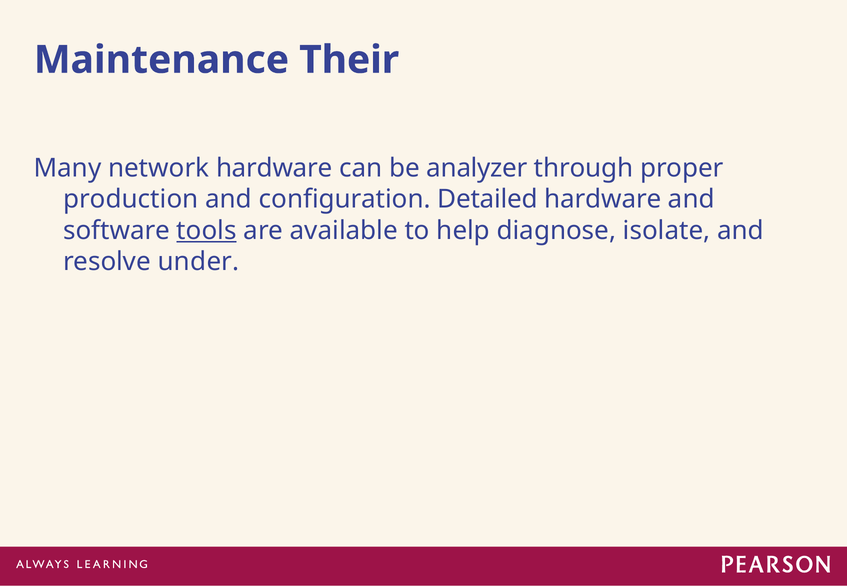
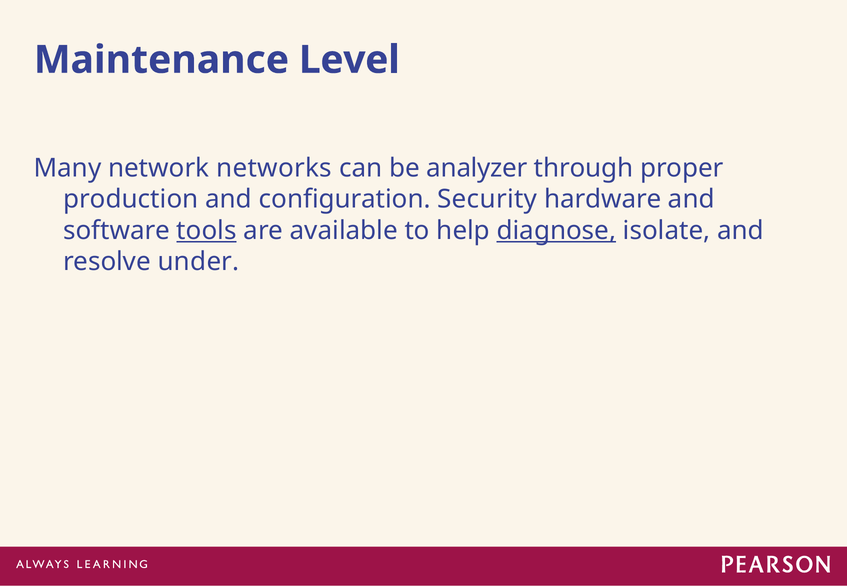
Their: Their -> Level
network hardware: hardware -> networks
Detailed: Detailed -> Security
diagnose underline: none -> present
